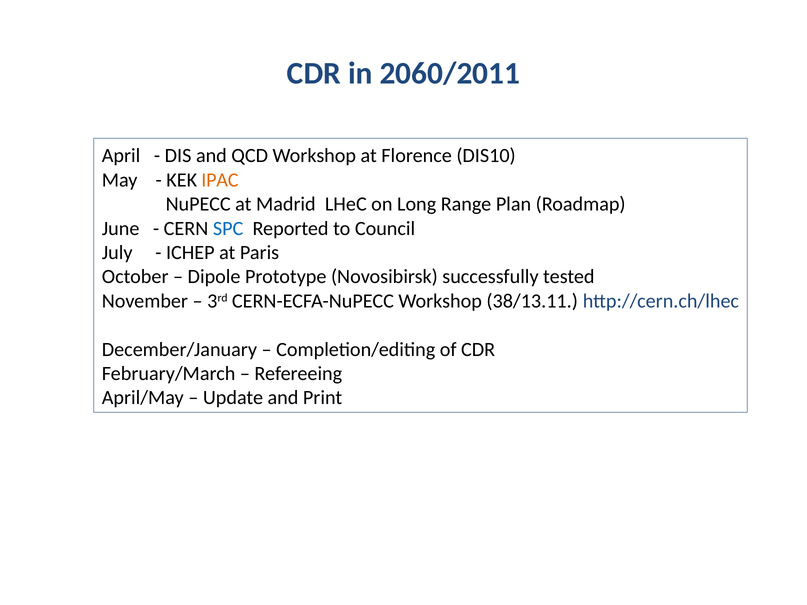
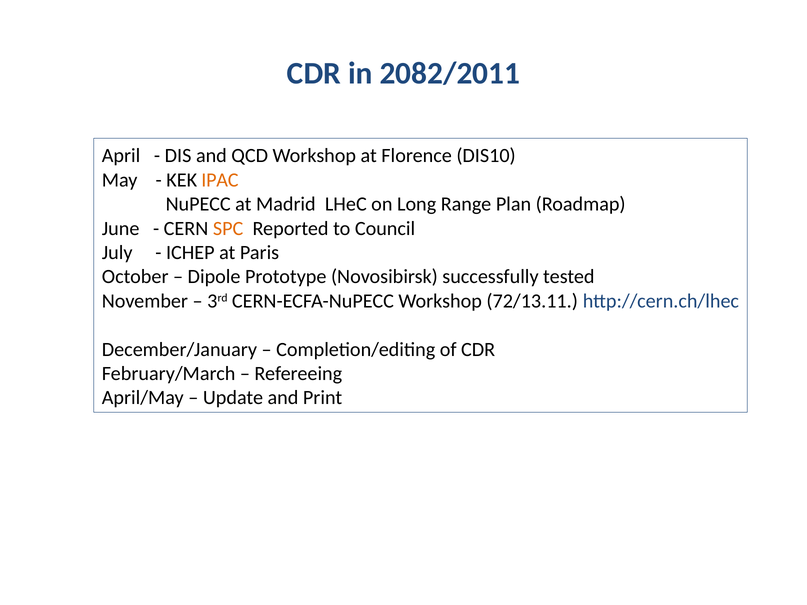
2060/2011: 2060/2011 -> 2082/2011
SPC colour: blue -> orange
38/13.11: 38/13.11 -> 72/13.11
